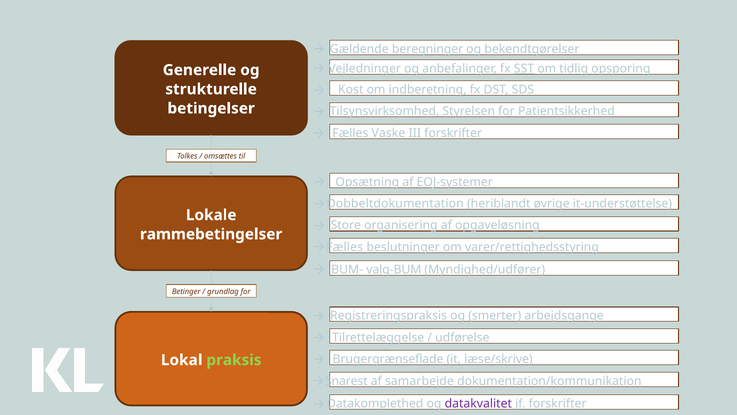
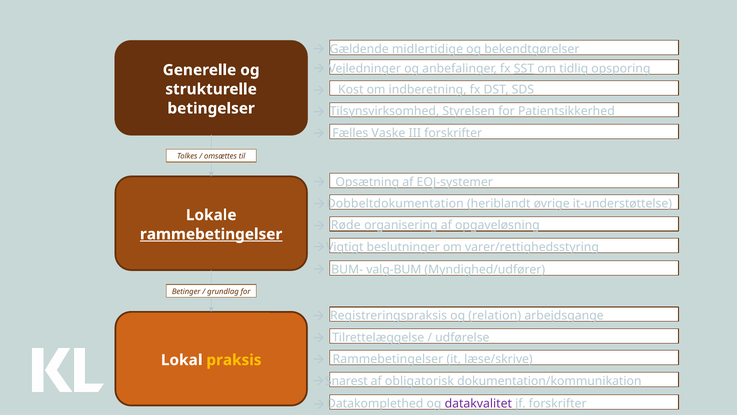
beregninger: beregninger -> midlertidige
Store: Store -> Røde
rammebetingelser at (211, 234) underline: none -> present
Fælles at (345, 247): Fælles -> Vigtigt
smerter: smerter -> relation
Brugergrænseflade at (388, 359): Brugergrænseflade -> Rammebetingelser
praksis colour: light green -> yellow
samarbejde: samarbejde -> obligatorisk
